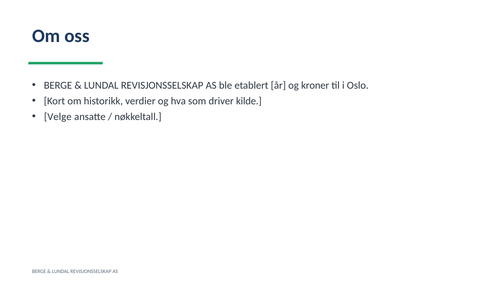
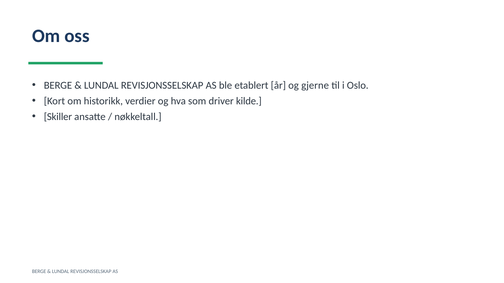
kroner: kroner -> gjerne
Velge: Velge -> Skiller
